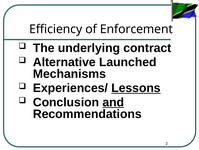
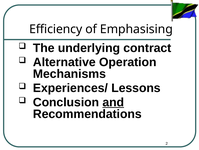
Enforcement: Enforcement -> Emphasising
Launched: Launched -> Operation
Lessons underline: present -> none
